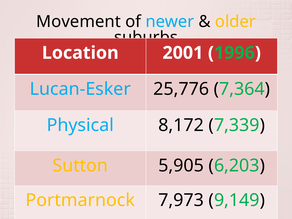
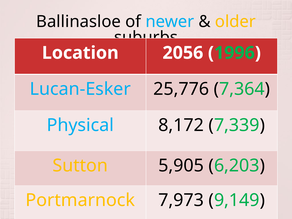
Movement: Movement -> Ballinasloe
2001: 2001 -> 2056
